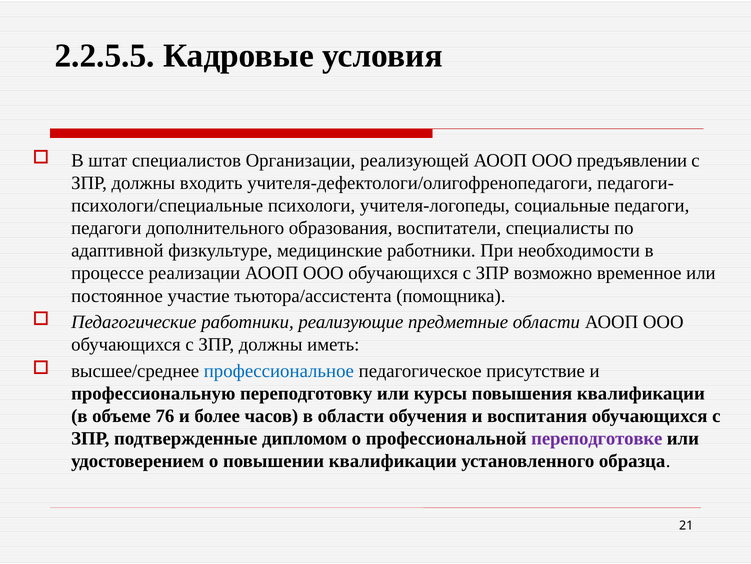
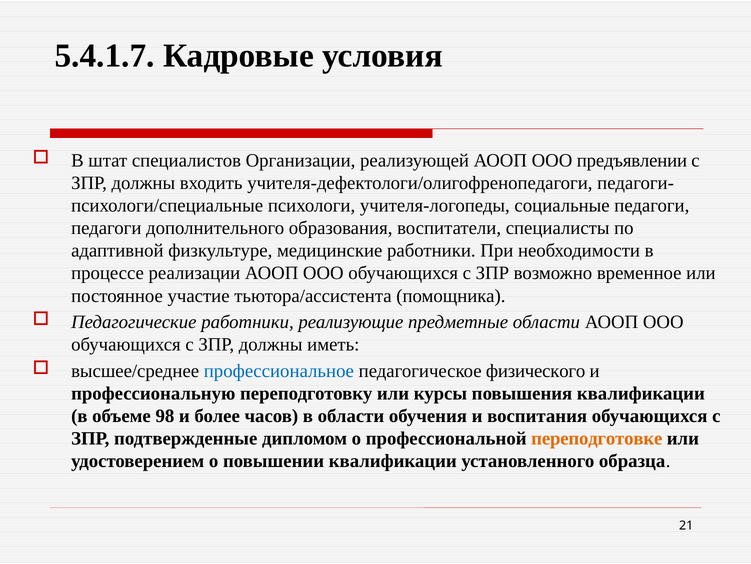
2.2.5.5: 2.2.5.5 -> 5.4.1.7
присутствие: присутствие -> физического
76: 76 -> 98
переподготовке colour: purple -> orange
